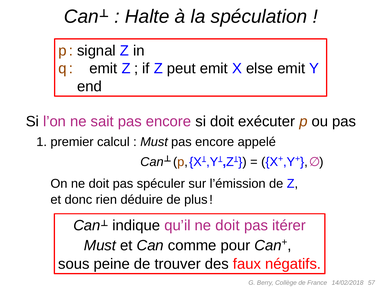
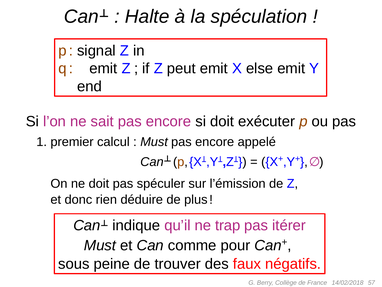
qu’il ne doit: doit -> trap
